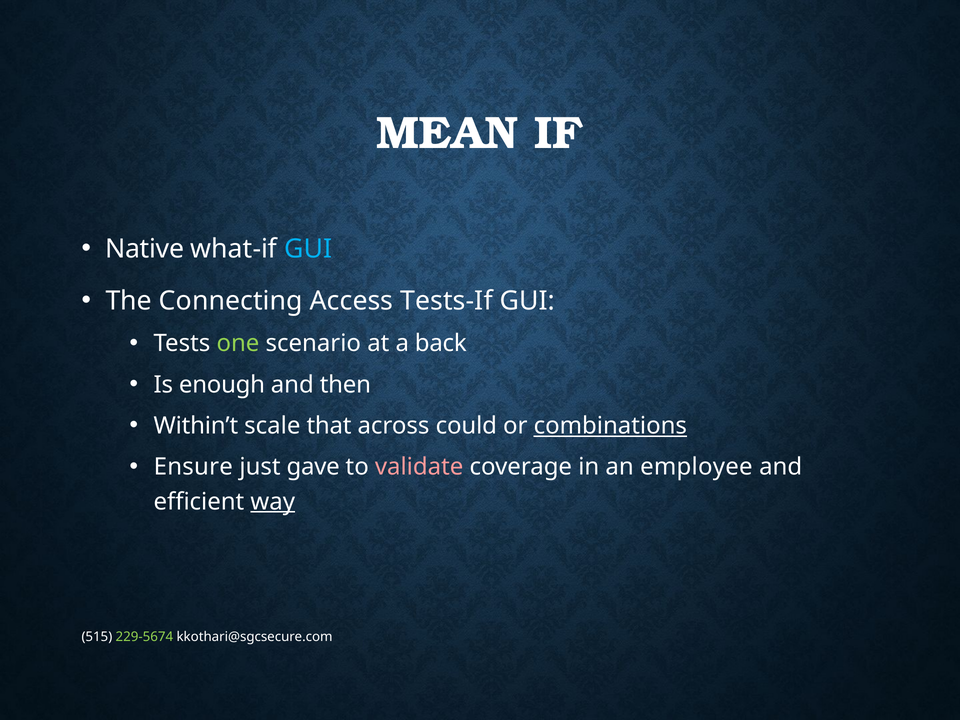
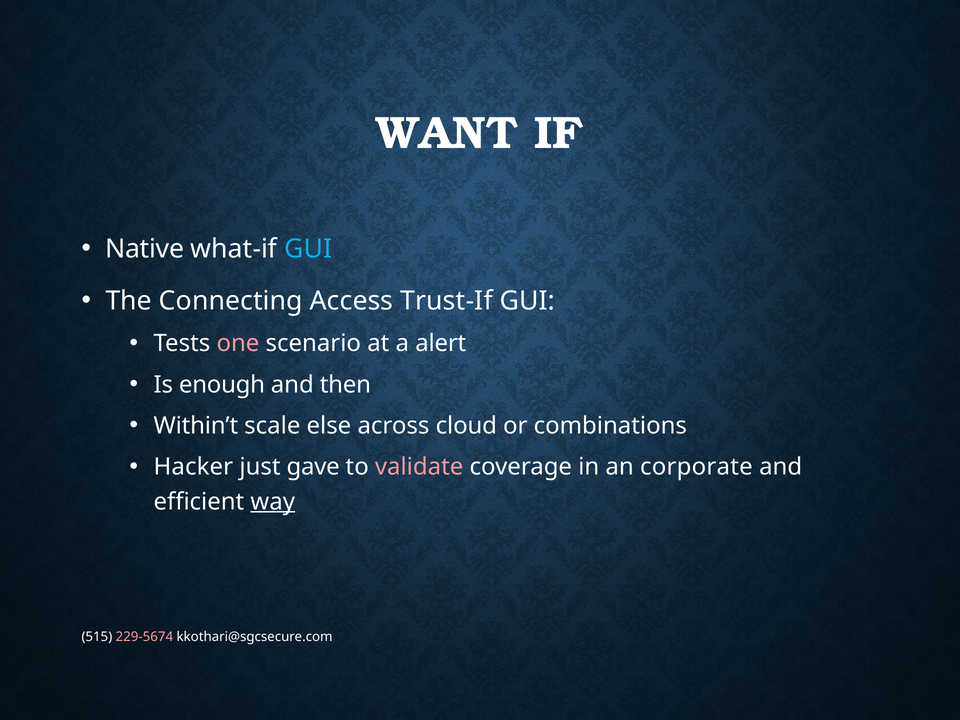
MEAN: MEAN -> WANT
Tests-If: Tests-If -> Trust-If
one colour: light green -> pink
back: back -> alert
that: that -> else
could: could -> cloud
combinations underline: present -> none
Ensure: Ensure -> Hacker
employee: employee -> corporate
229-5674 colour: light green -> pink
